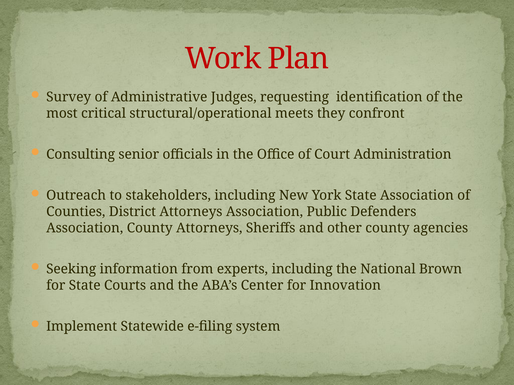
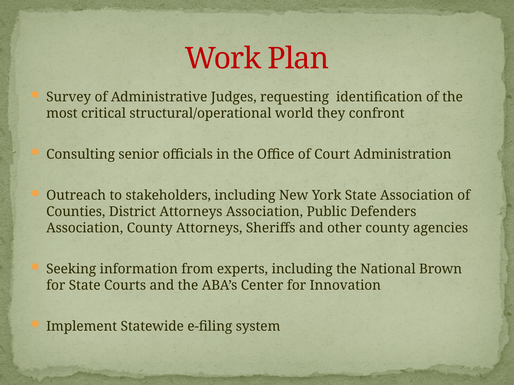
meets: meets -> world
